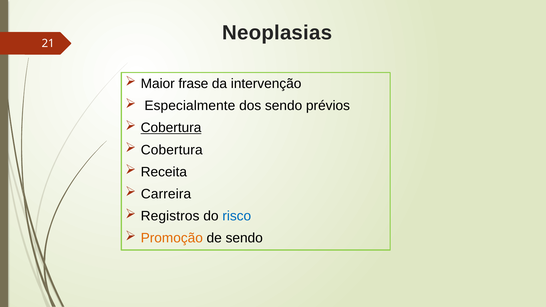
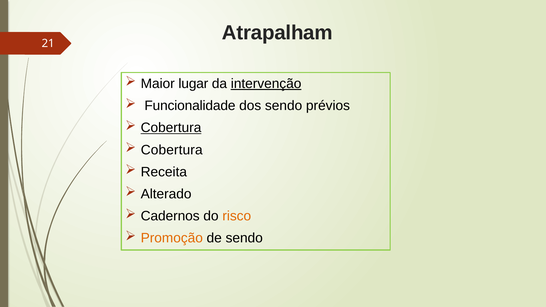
Neoplasias: Neoplasias -> Atrapalham
frase: frase -> lugar
intervenção underline: none -> present
Especialmente: Especialmente -> Funcionalidade
Carreira: Carreira -> Alterado
Registros: Registros -> Cadernos
risco colour: blue -> orange
